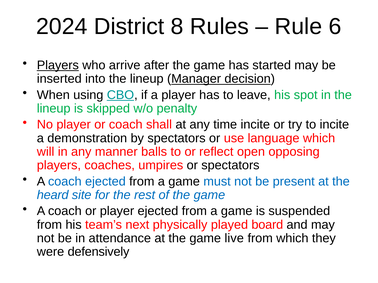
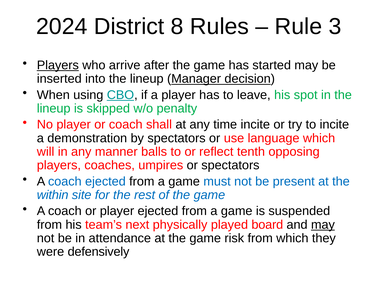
6: 6 -> 3
open: open -> tenth
heard: heard -> within
may at (323, 225) underline: none -> present
live: live -> risk
